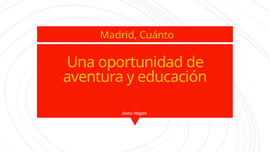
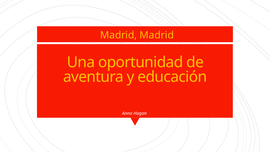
Madrid Cuánto: Cuánto -> Madrid
